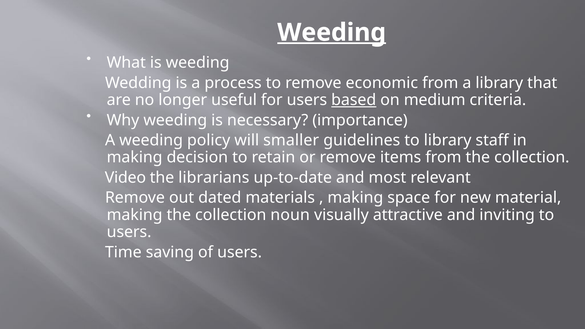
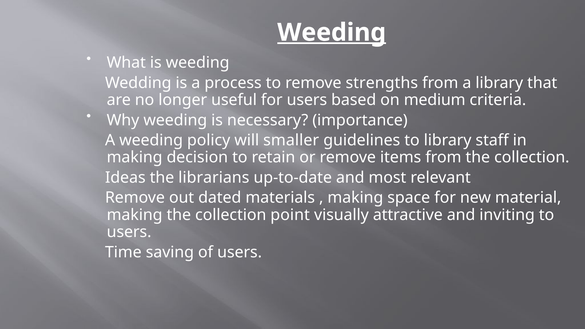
economic: economic -> strengths
based underline: present -> none
Video: Video -> Ideas
noun: noun -> point
